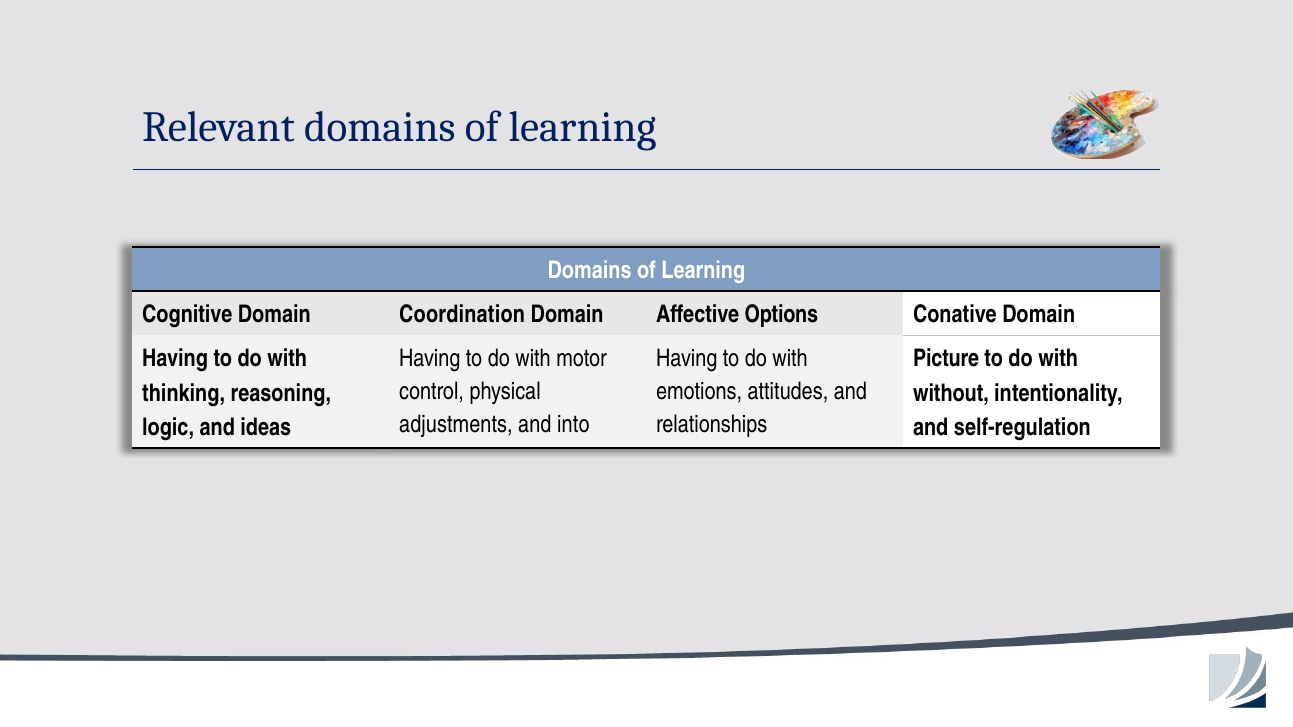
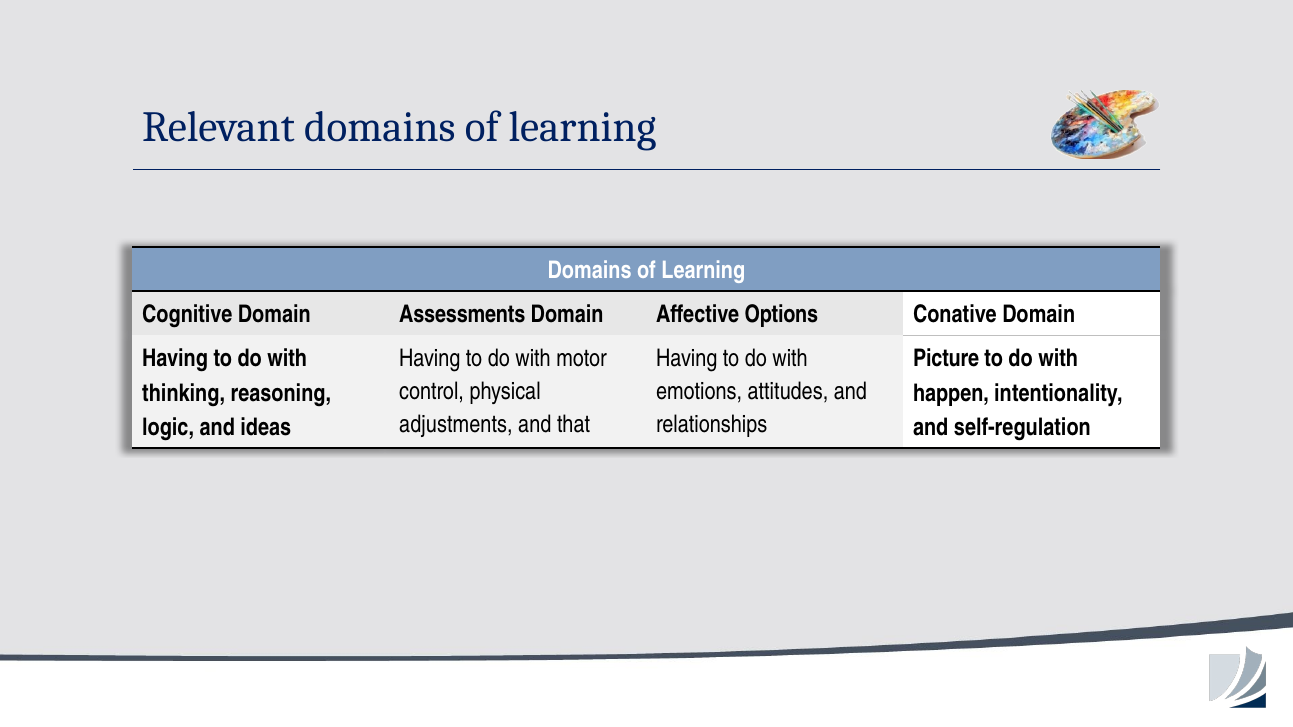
Coordination: Coordination -> Assessments
without: without -> happen
into: into -> that
